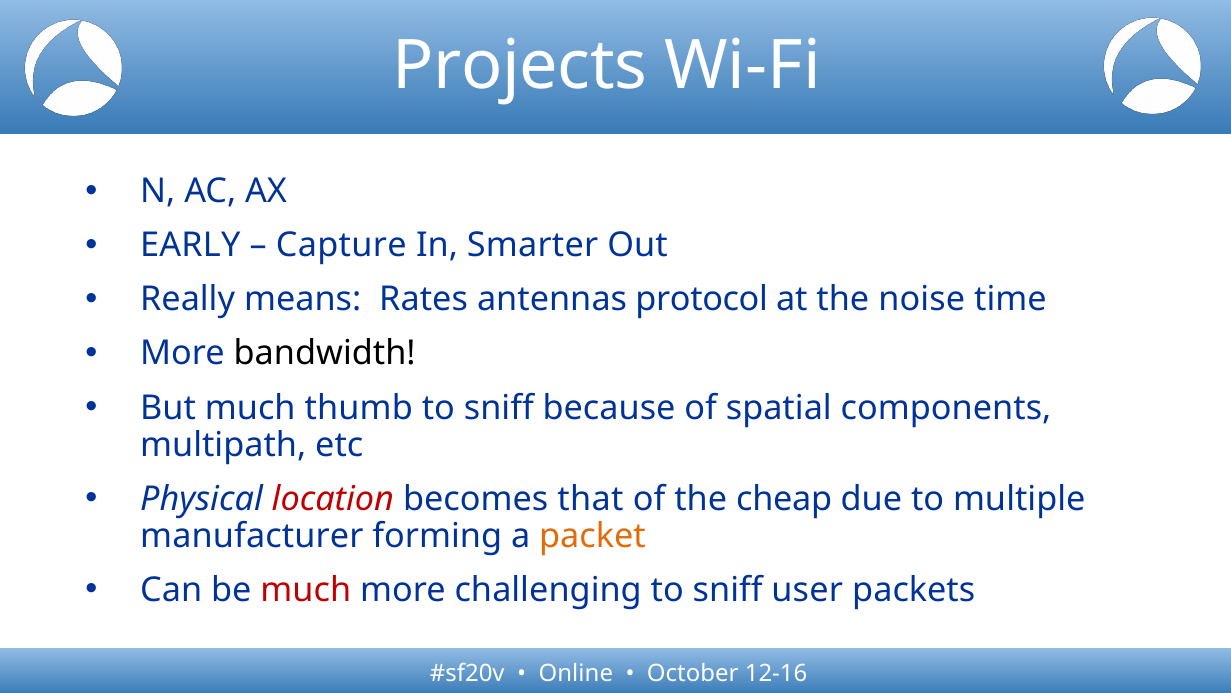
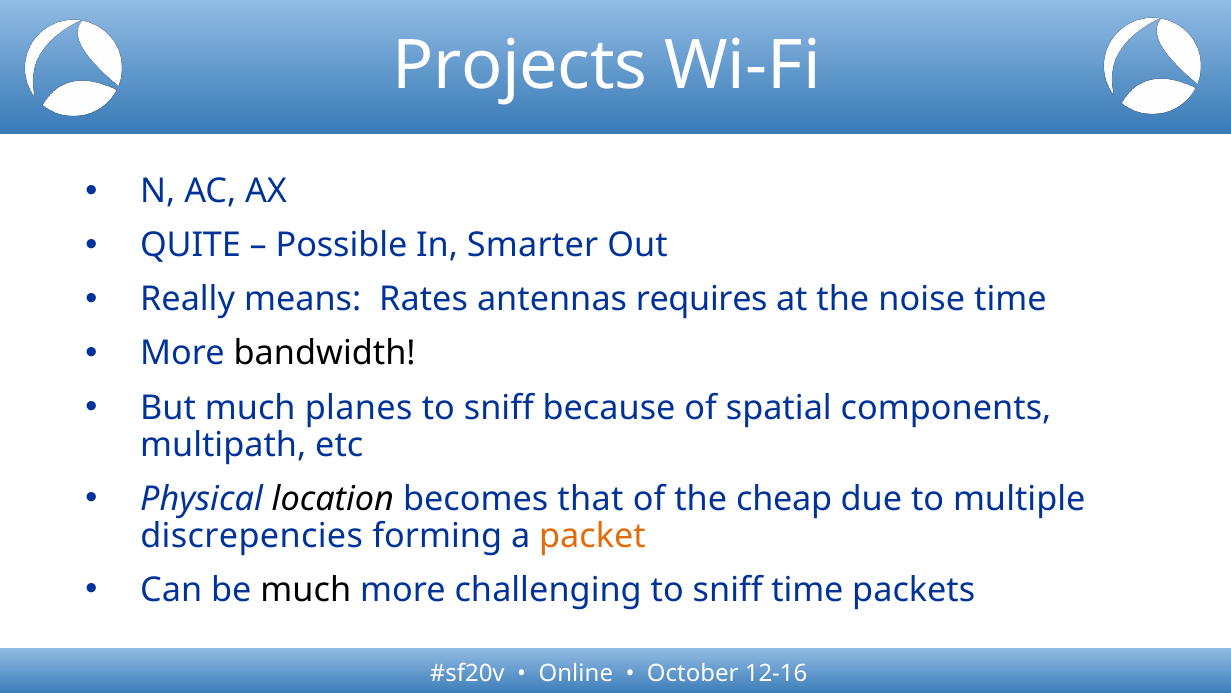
EARLY: EARLY -> QUITE
Capture: Capture -> Possible
protocol: protocol -> requires
thumb: thumb -> planes
location colour: red -> black
manufacturer: manufacturer -> discrepencies
much at (306, 589) colour: red -> black
sniff user: user -> time
